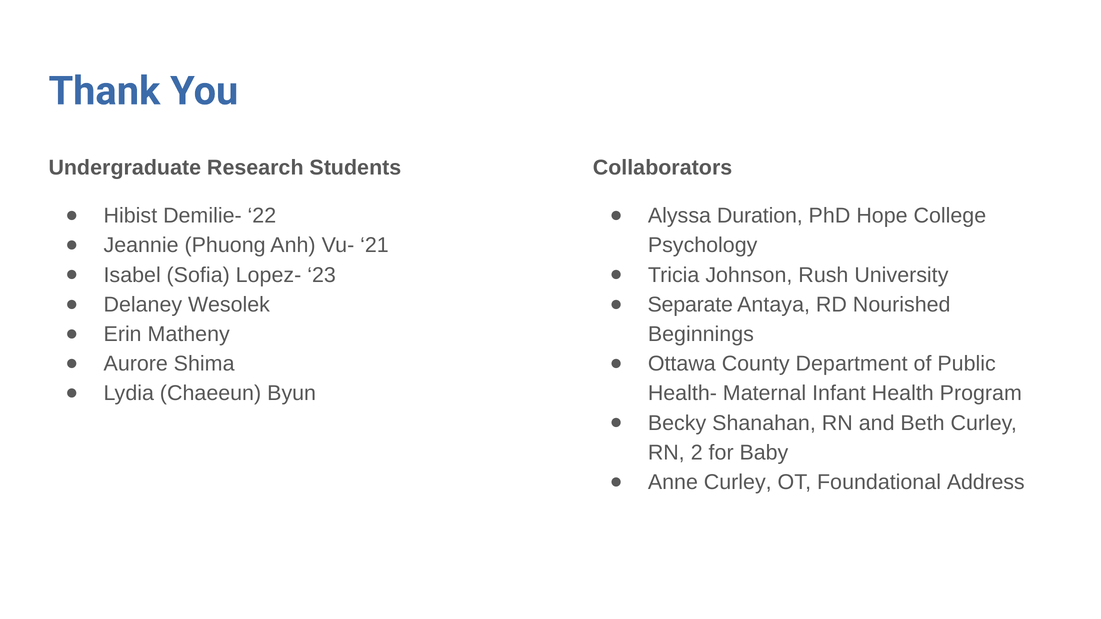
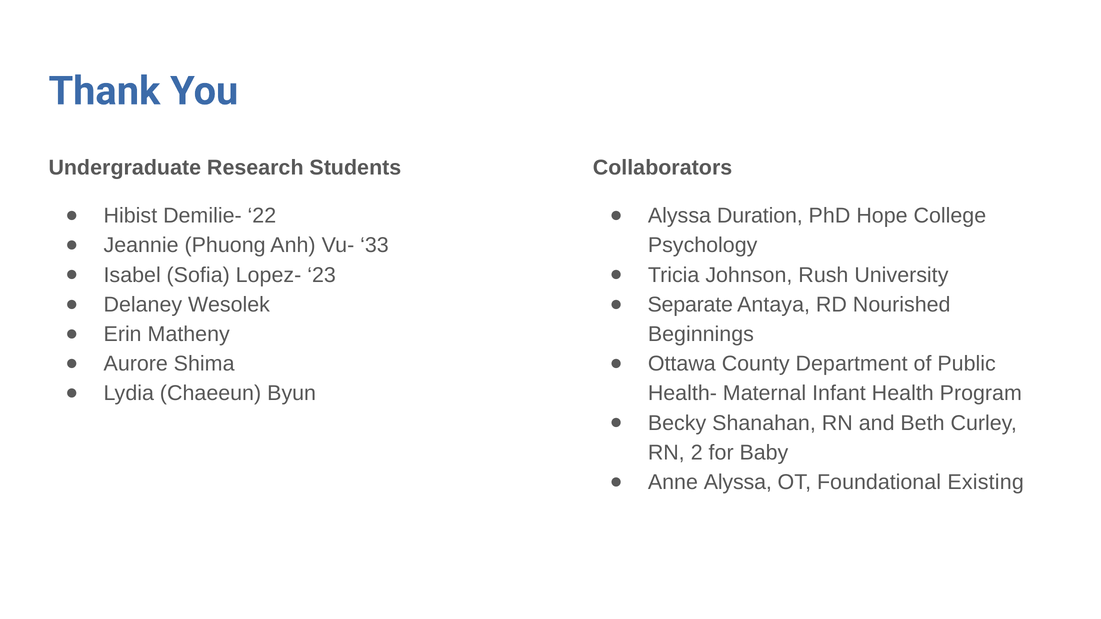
21: 21 -> 33
Anne Curley: Curley -> Alyssa
Address: Address -> Existing
